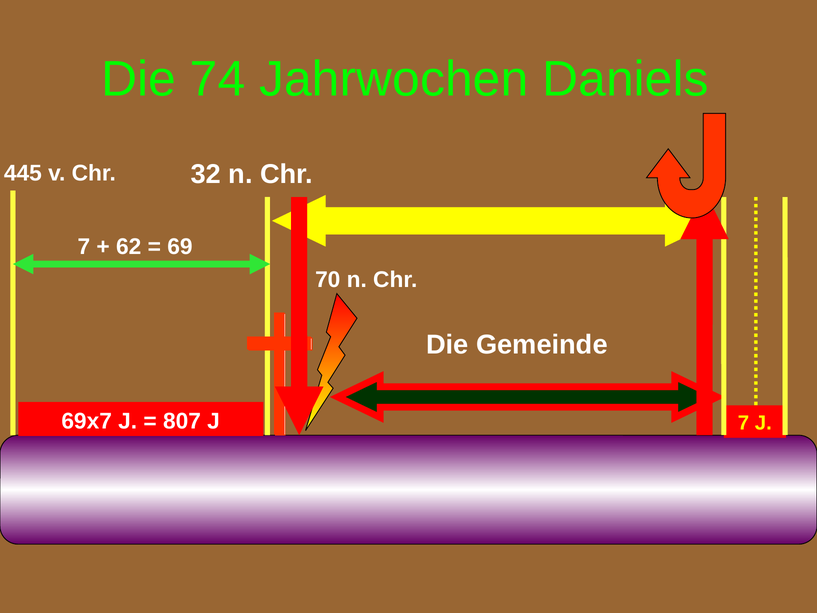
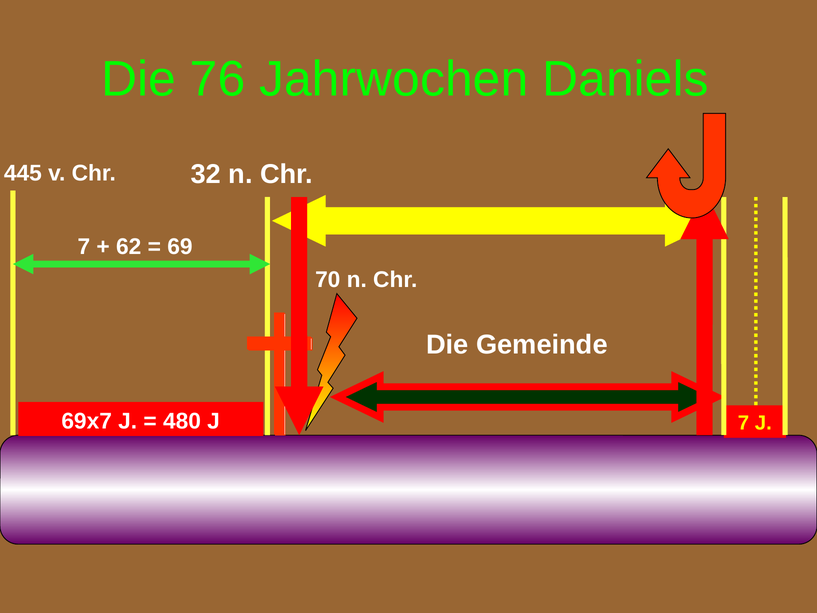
74: 74 -> 76
807: 807 -> 480
